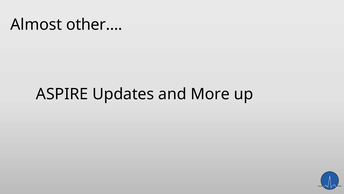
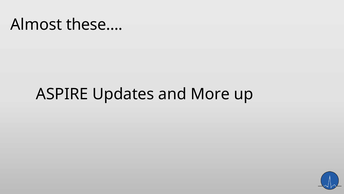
other…: other… -> these…
